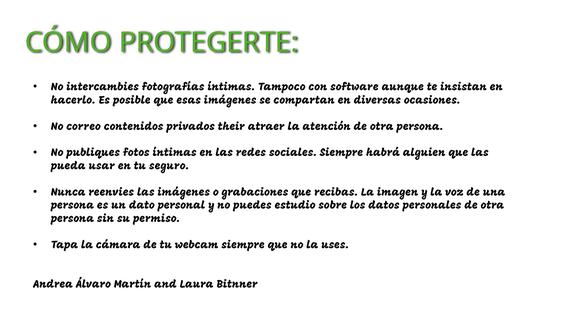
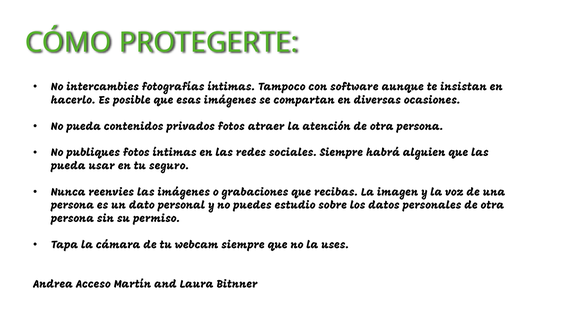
No correo: correo -> pueda
privados their: their -> fotos
Álvaro: Álvaro -> Acceso
